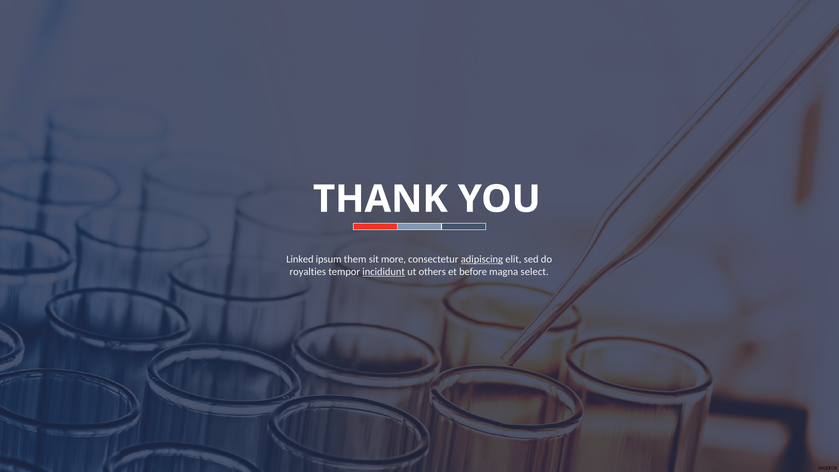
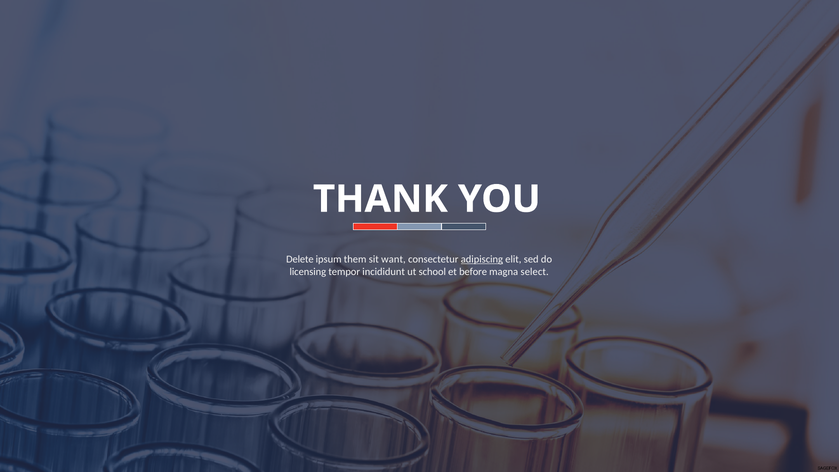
Linked: Linked -> Delete
more: more -> want
royalties: royalties -> licensing
incididunt underline: present -> none
others: others -> school
